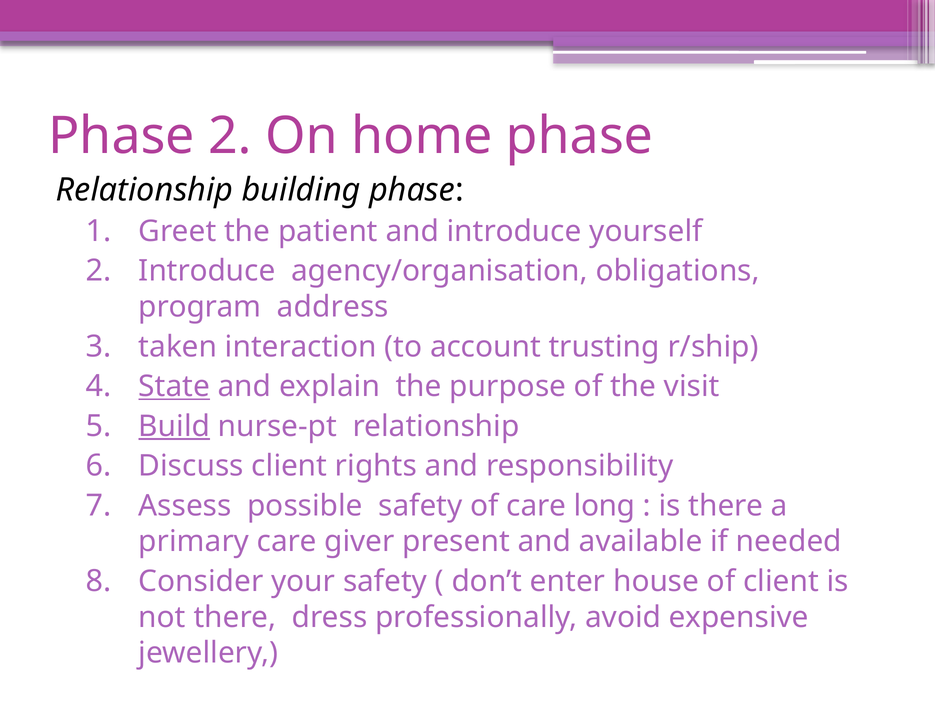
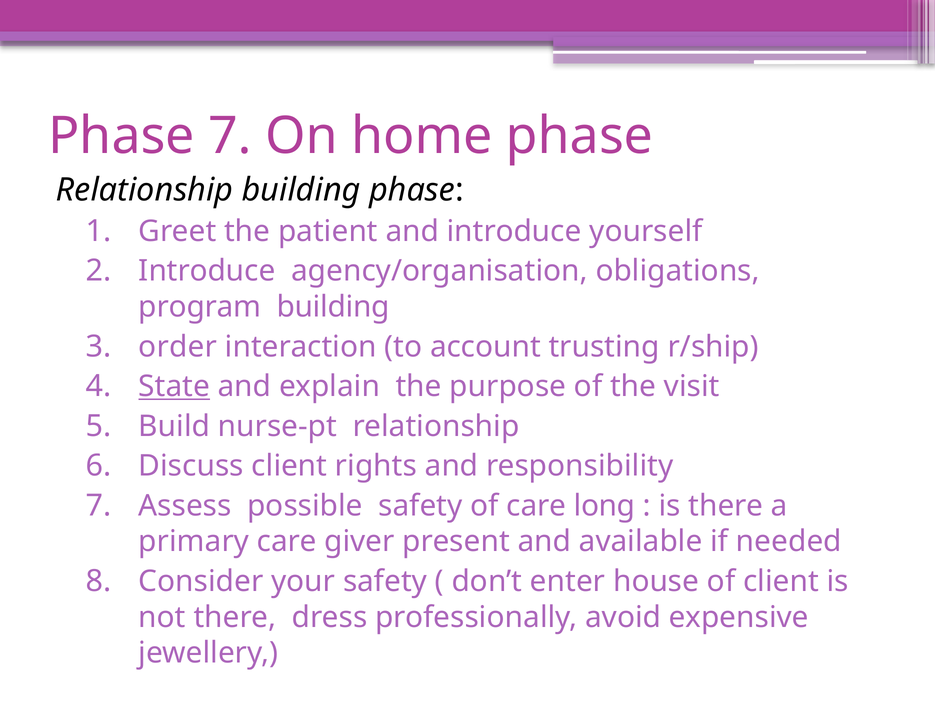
Phase 2: 2 -> 7
program address: address -> building
taken: taken -> order
Build underline: present -> none
